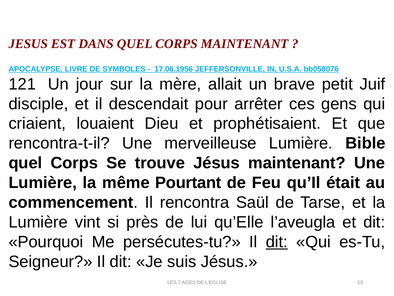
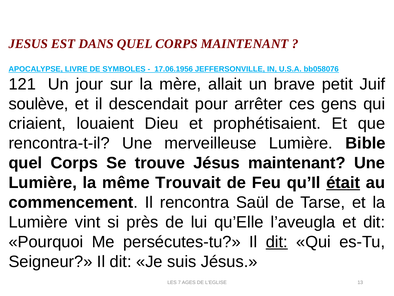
disciple: disciple -> soulève
Pourtant: Pourtant -> Trouvait
était underline: none -> present
